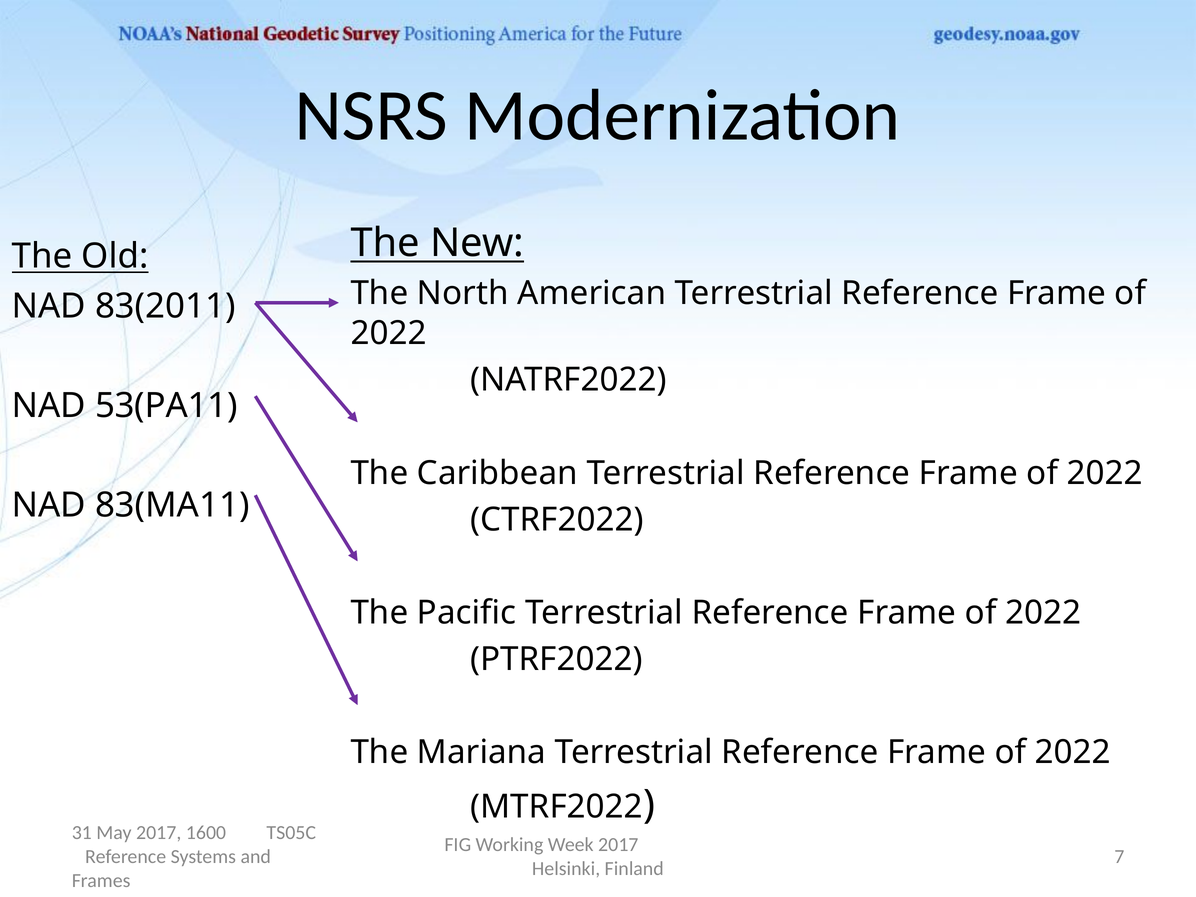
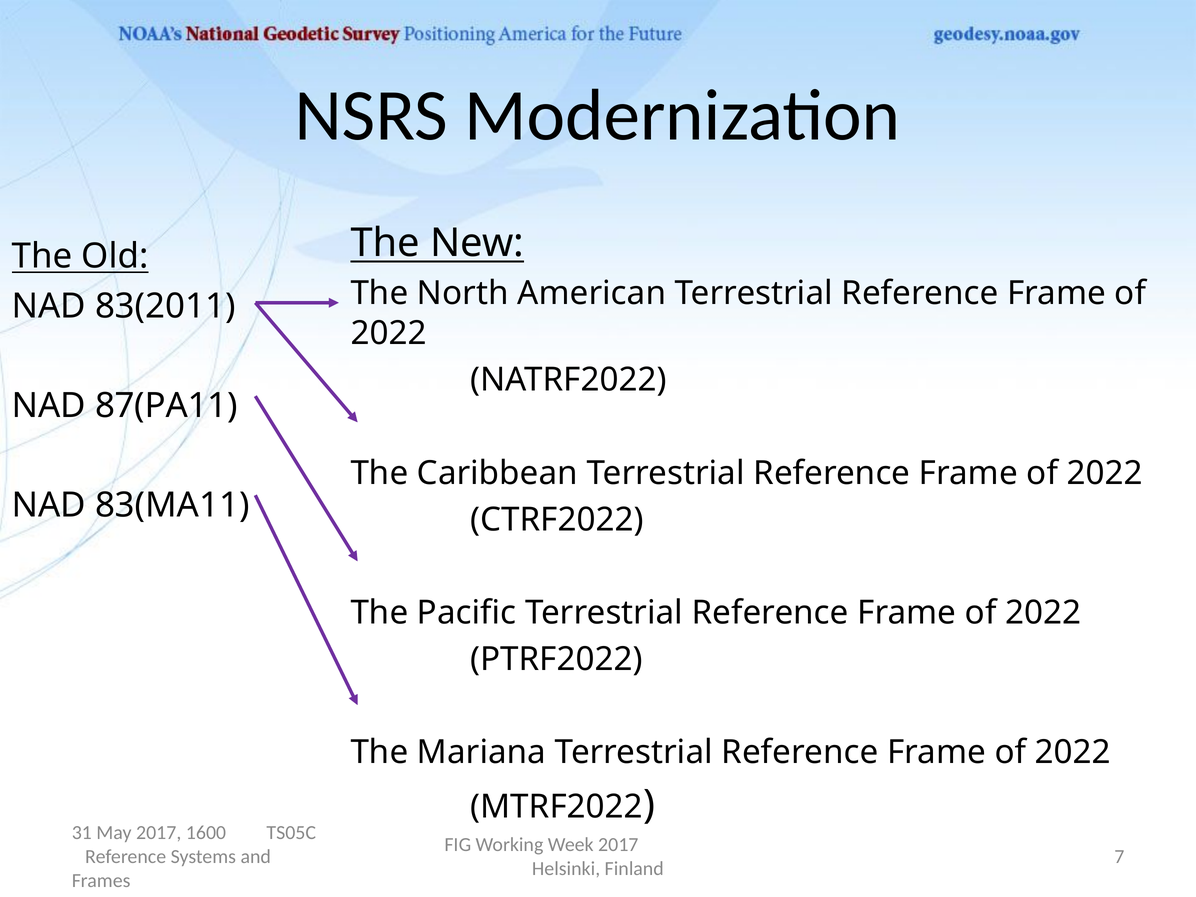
53(PA11: 53(PA11 -> 87(PA11
